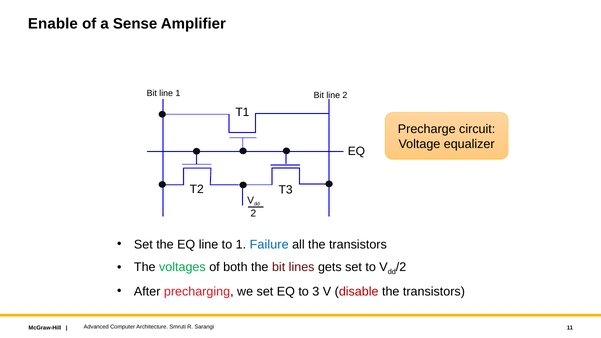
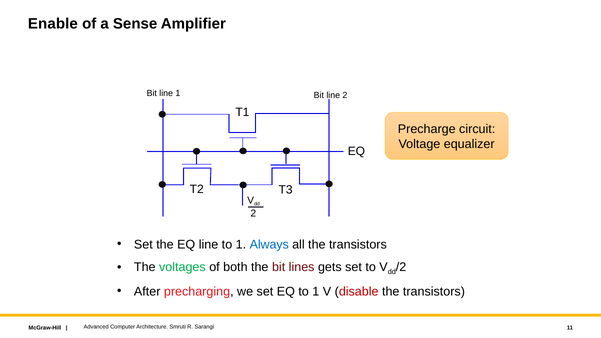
Failure: Failure -> Always
EQ to 3: 3 -> 1
